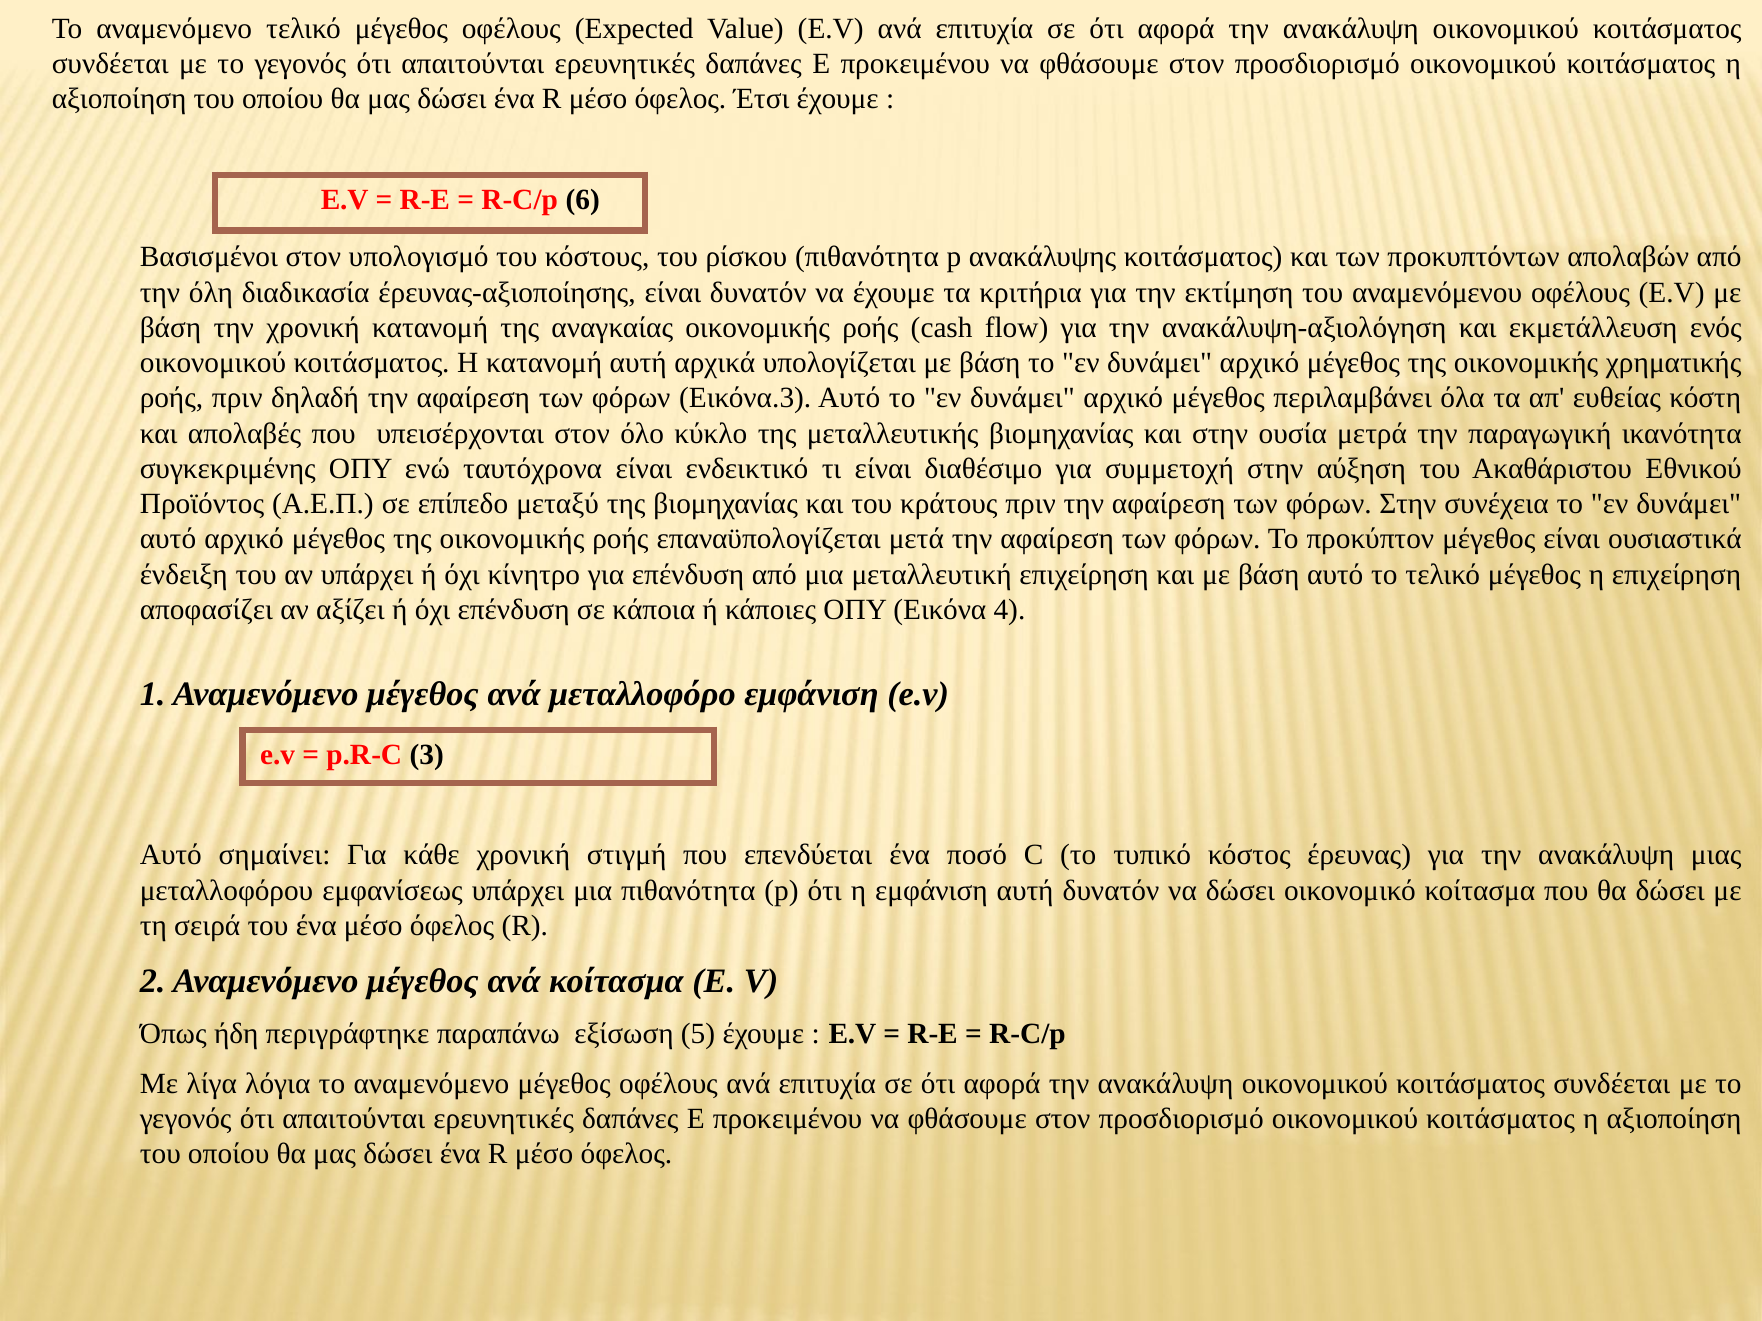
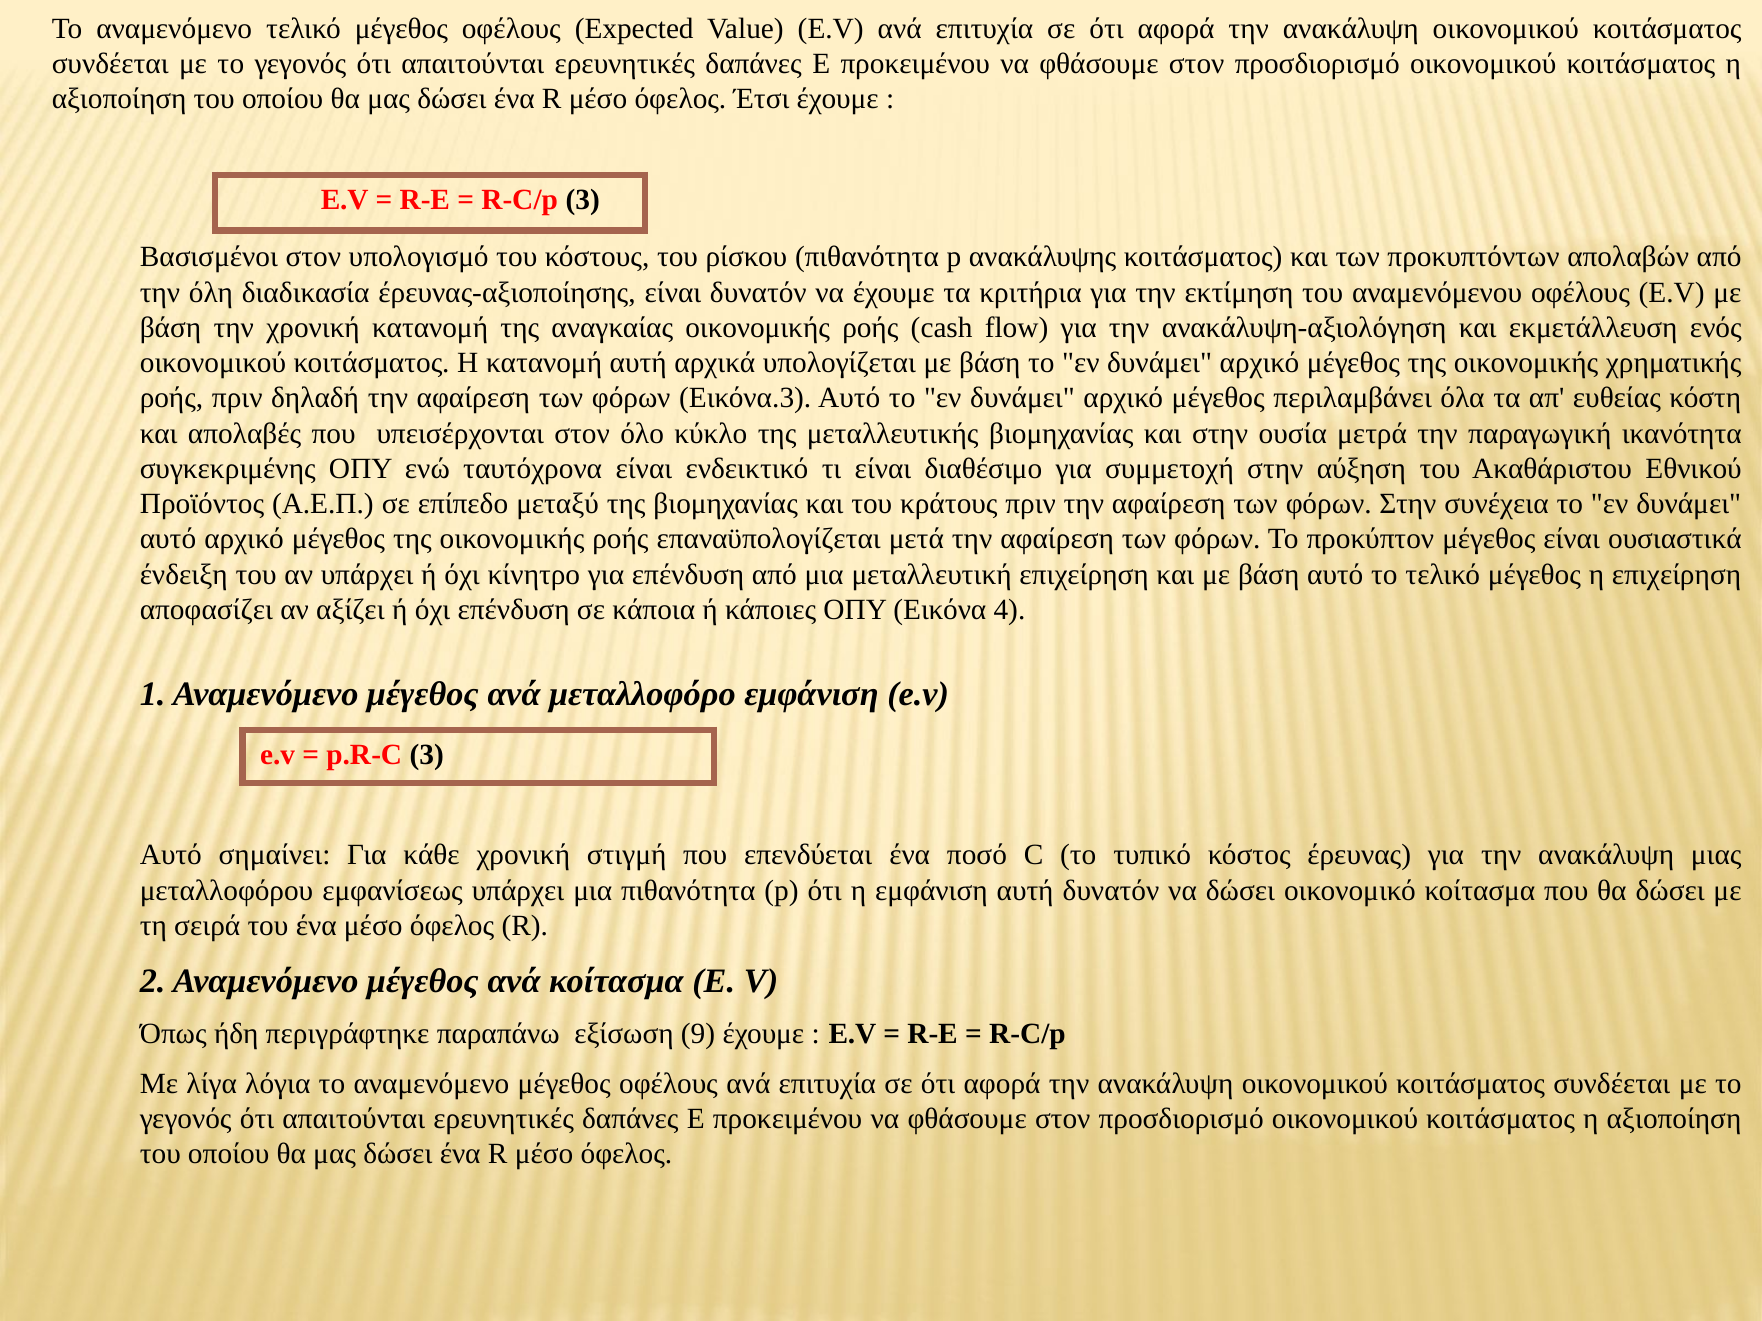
R-C/p 6: 6 -> 3
5: 5 -> 9
